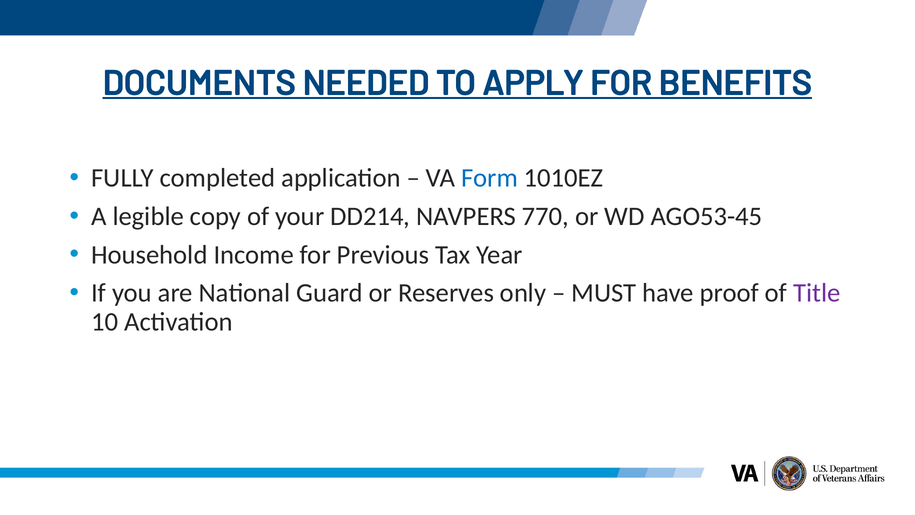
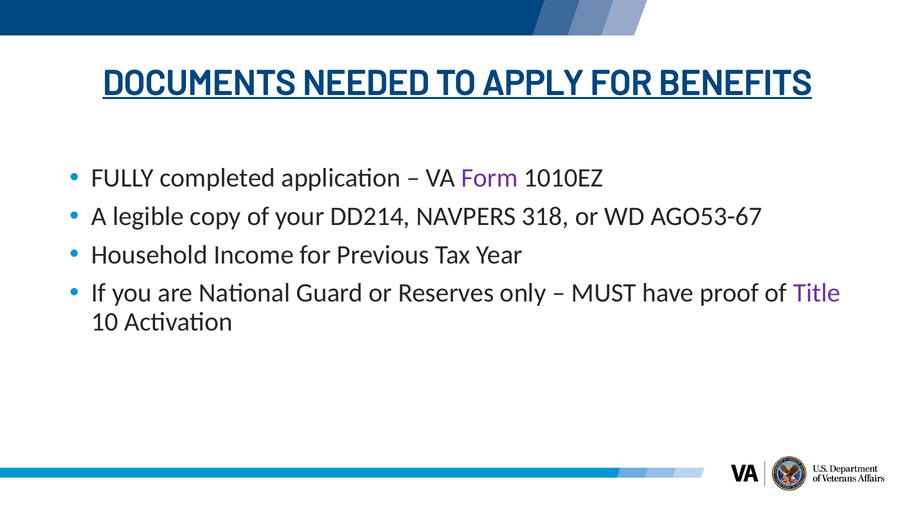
Form colour: blue -> purple
770: 770 -> 318
AGO53-45: AGO53-45 -> AGO53-67
